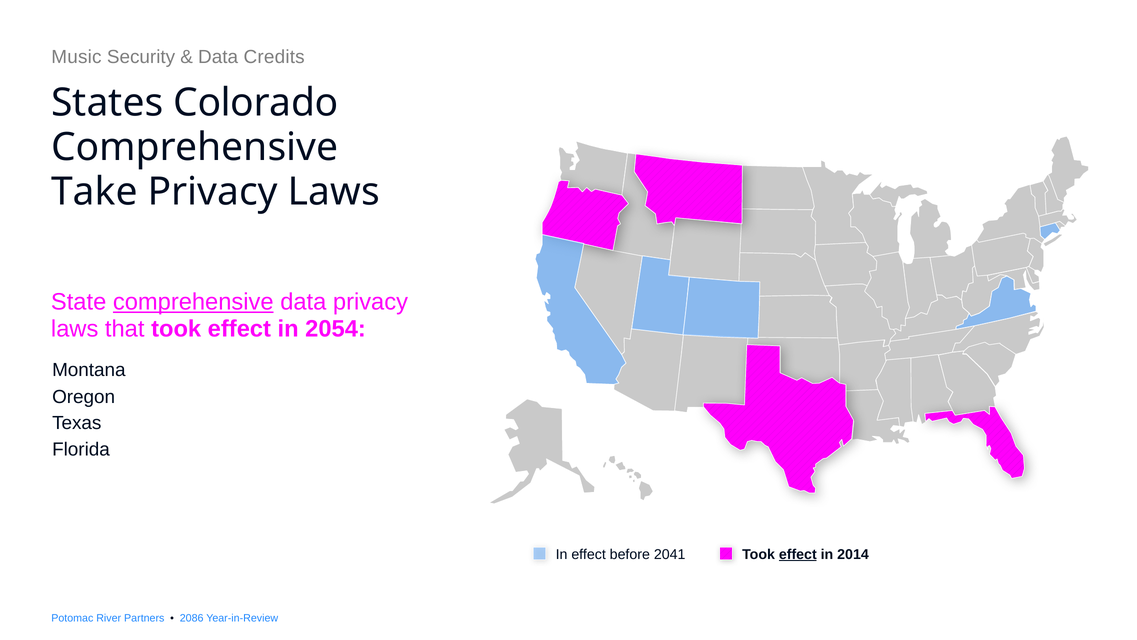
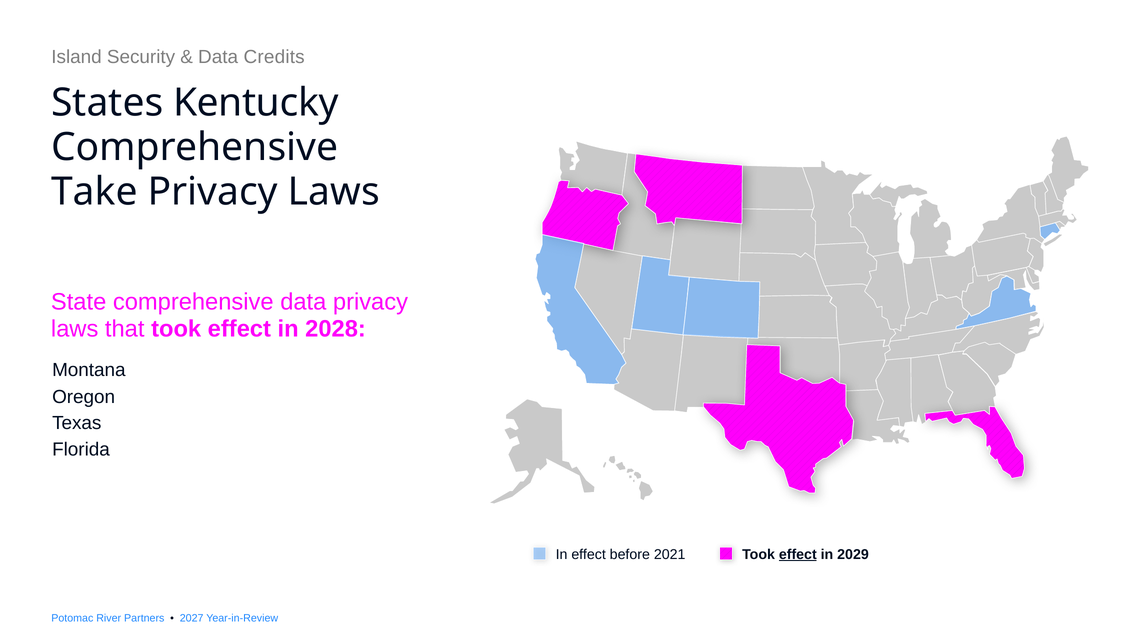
Music: Music -> Island
Colorado: Colorado -> Kentucky
comprehensive at (193, 302) underline: present -> none
2054: 2054 -> 2028
2041: 2041 -> 2021
2014: 2014 -> 2029
2086: 2086 -> 2027
